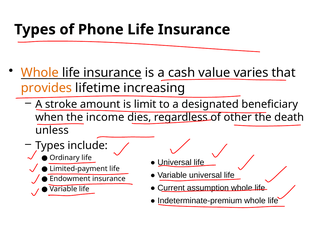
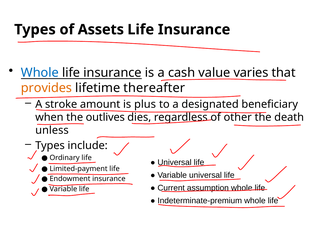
Phone: Phone -> Assets
Whole at (40, 73) colour: orange -> blue
increasing: increasing -> thereafter
limit: limit -> plus
income: income -> outlives
